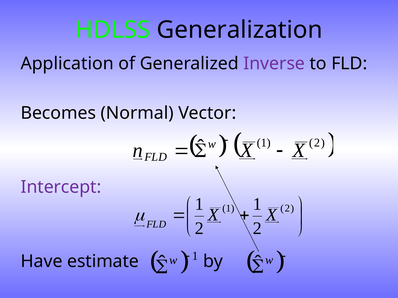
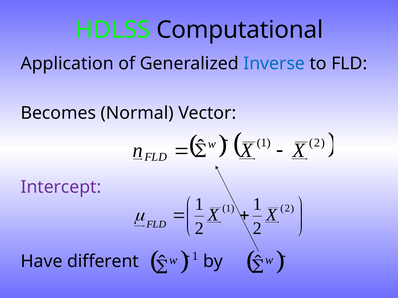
Generalization: Generalization -> Computational
Inverse colour: purple -> blue
estimate: estimate -> different
